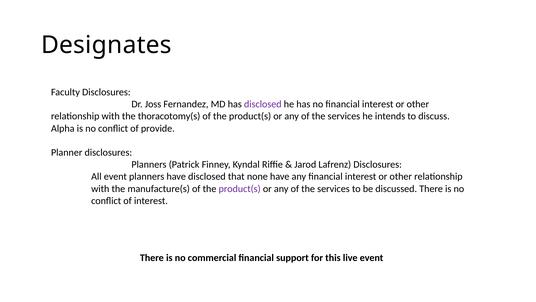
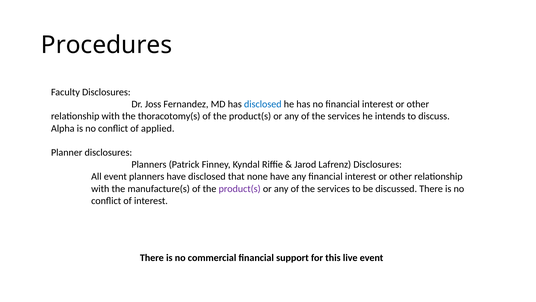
Designates: Designates -> Procedures
disclosed at (263, 104) colour: purple -> blue
provide: provide -> applied
